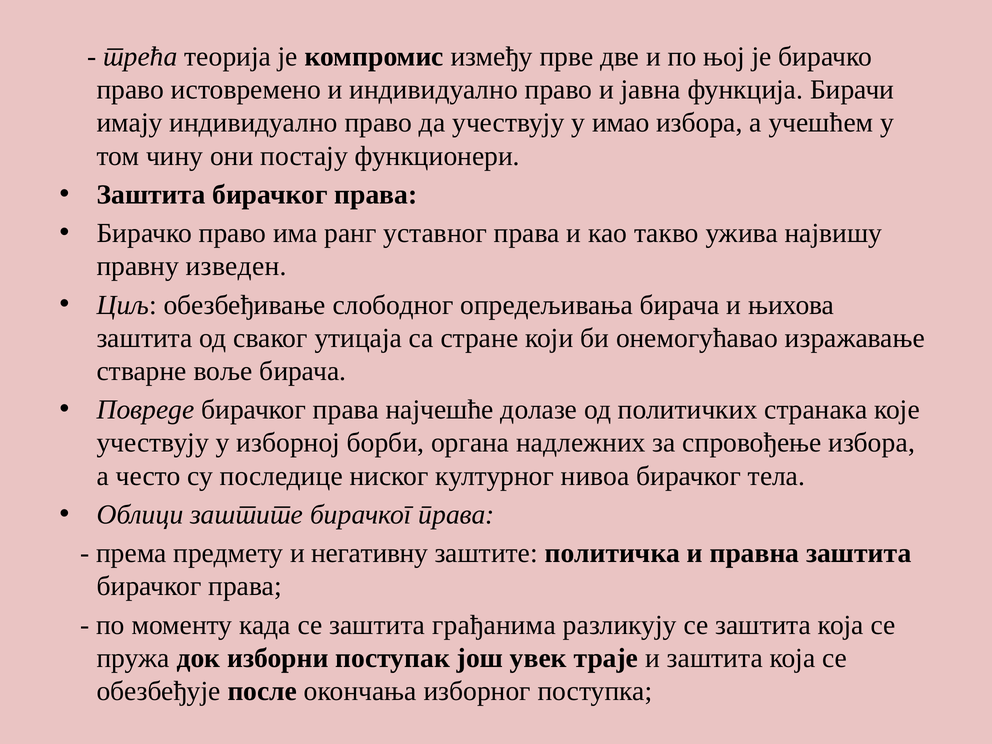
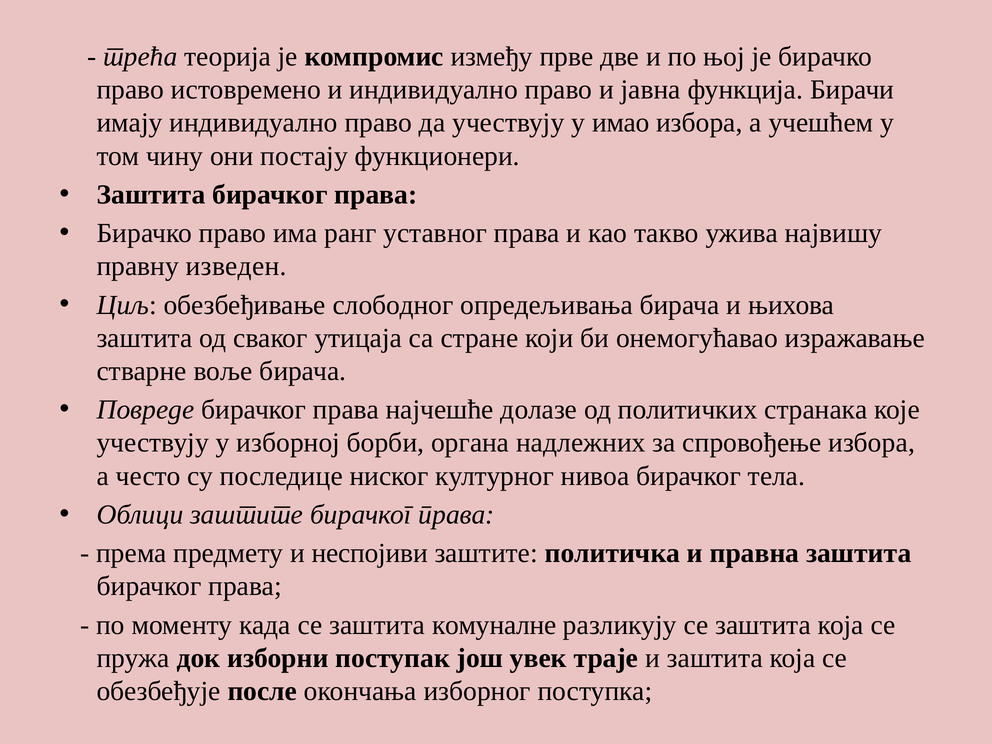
негативну: негативну -> неспојиви
грађанима: грађанима -> комуналне
